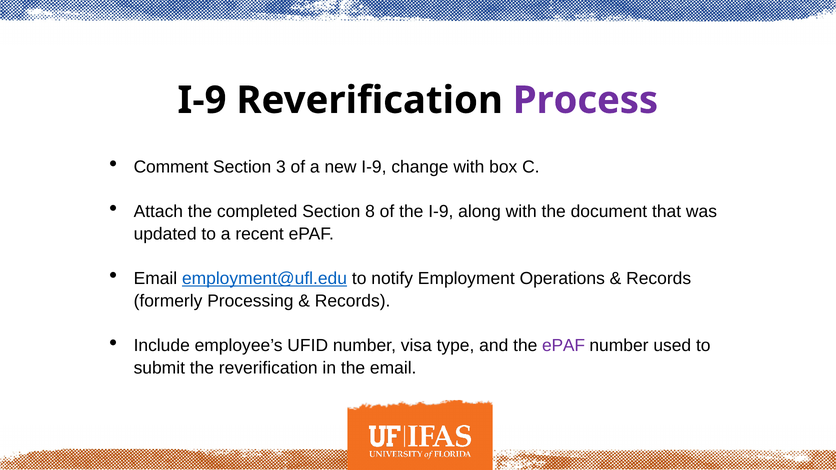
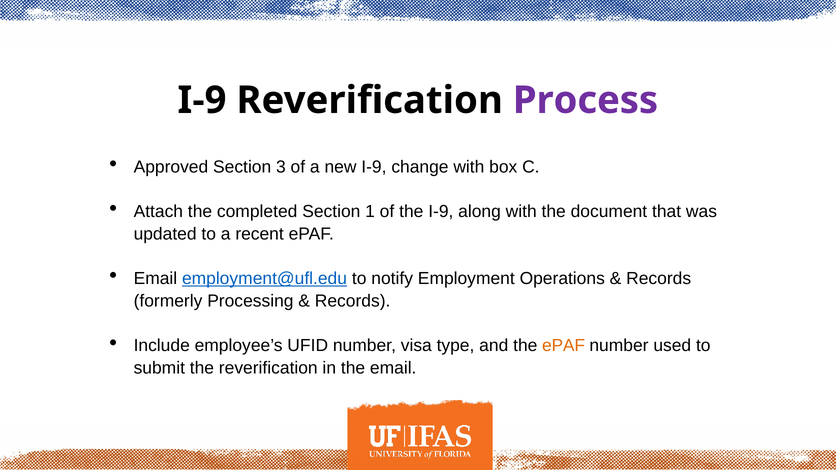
Comment: Comment -> Approved
8: 8 -> 1
ePAF at (564, 346) colour: purple -> orange
